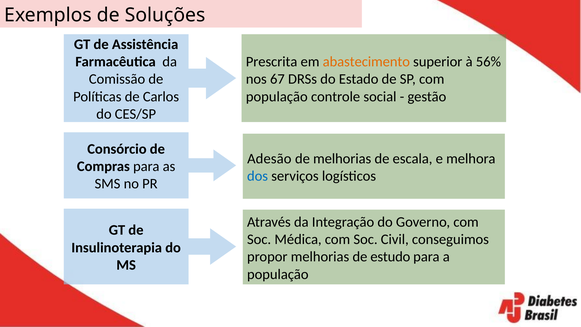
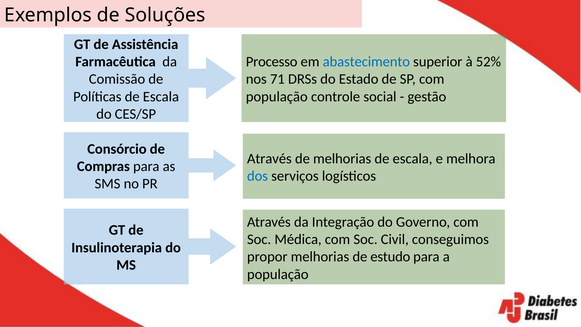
Prescrita: Prescrita -> Processo
abastecimento colour: orange -> blue
56%: 56% -> 52%
67: 67 -> 71
Políticas de Carlos: Carlos -> Escala
Adesão at (269, 158): Adesão -> Através
